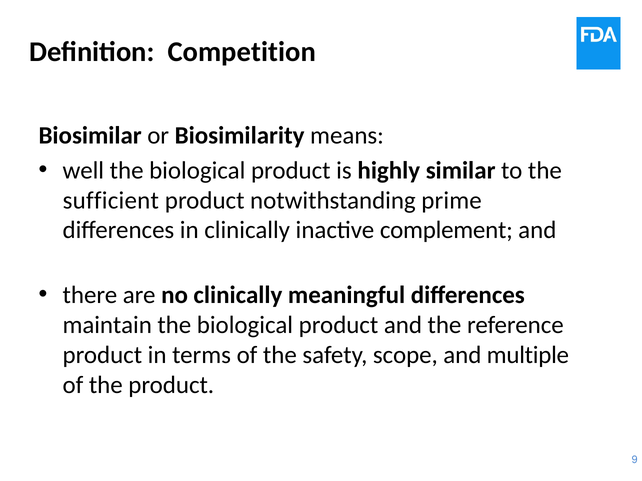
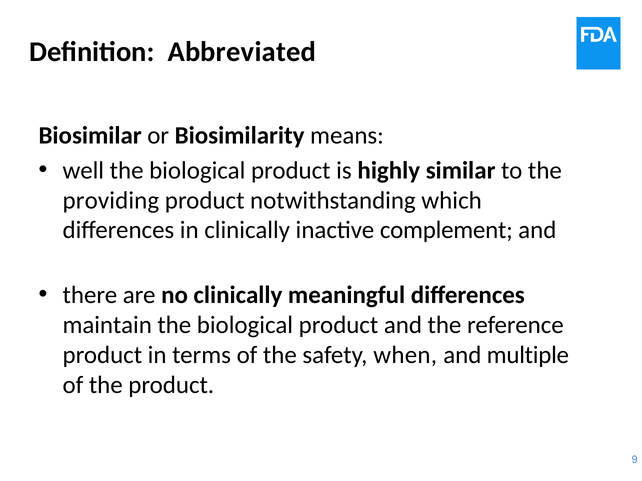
Competition: Competition -> Abbreviated
sufficient: sufficient -> providing
prime: prime -> which
scope: scope -> when
